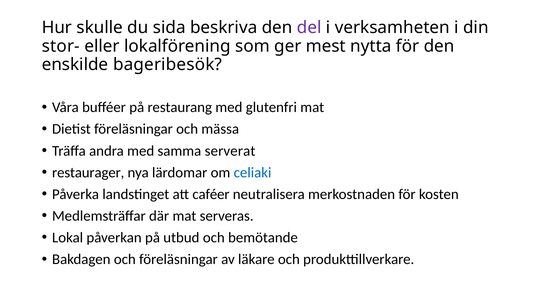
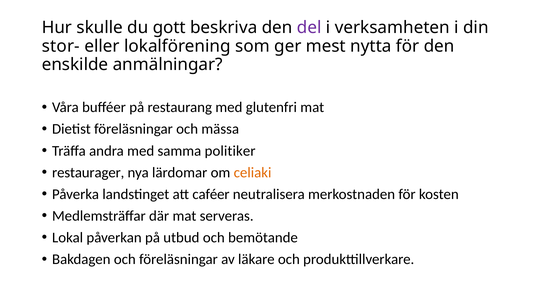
sida: sida -> gott
bageribesök: bageribesök -> anmälningar
serverat: serverat -> politiker
celiaki colour: blue -> orange
